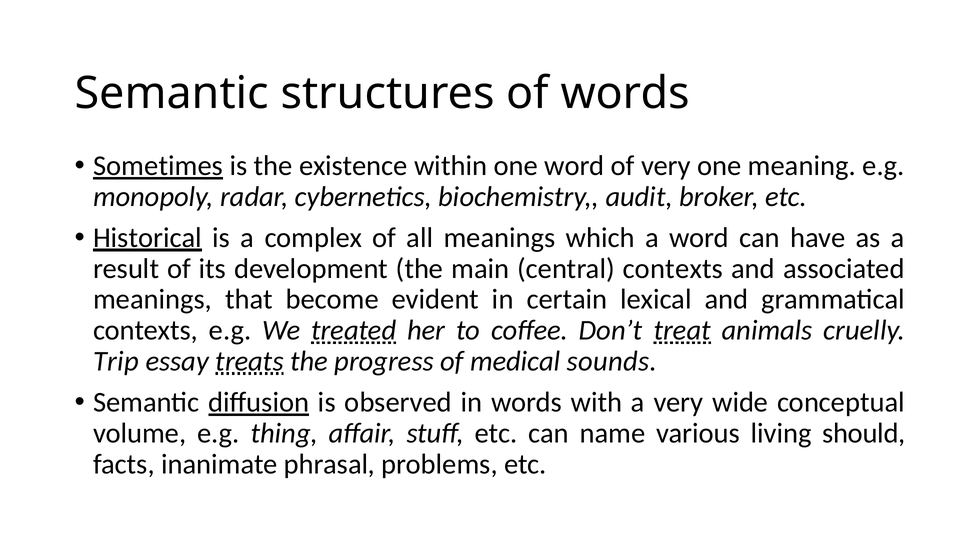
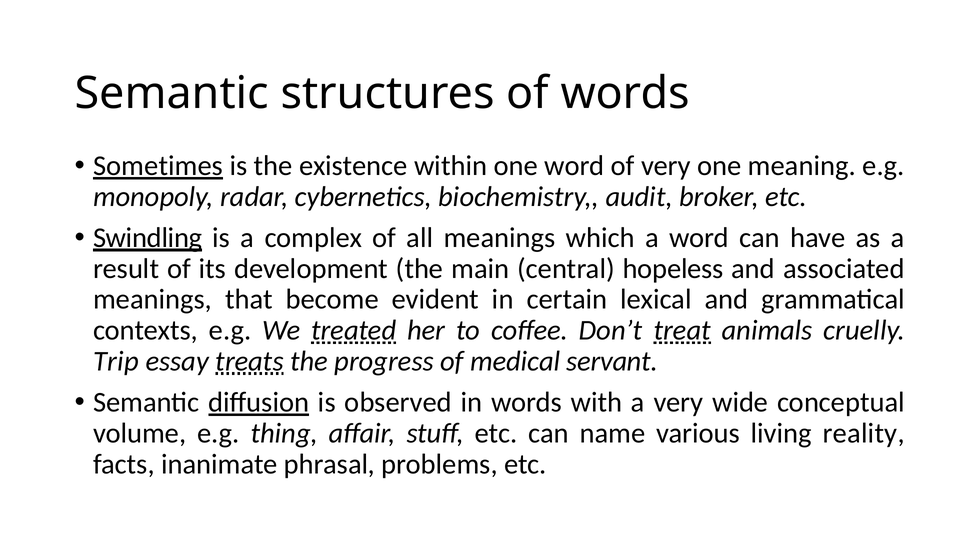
Historical: Historical -> Swindling
central contexts: contexts -> hopeless
sounds: sounds -> servant
should: should -> reality
